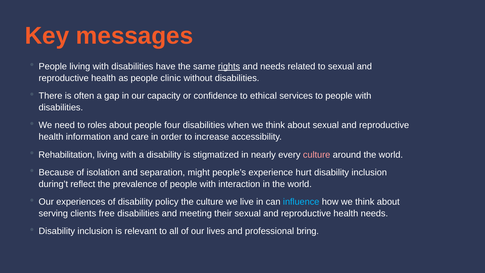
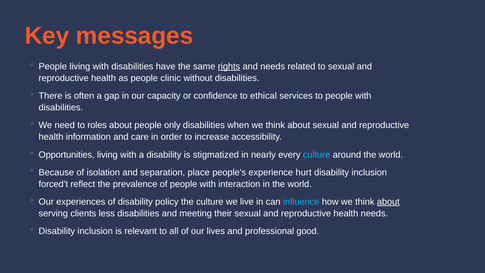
four: four -> only
Rehabilitation: Rehabilitation -> Opportunities
culture at (317, 155) colour: pink -> light blue
might: might -> place
during’t: during’t -> forced’t
about at (388, 202) underline: none -> present
free: free -> less
bring: bring -> good
